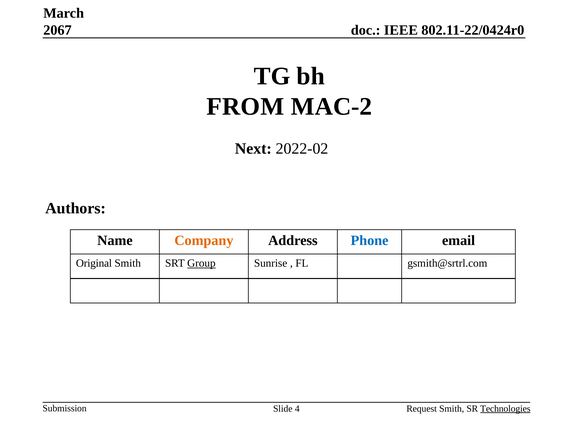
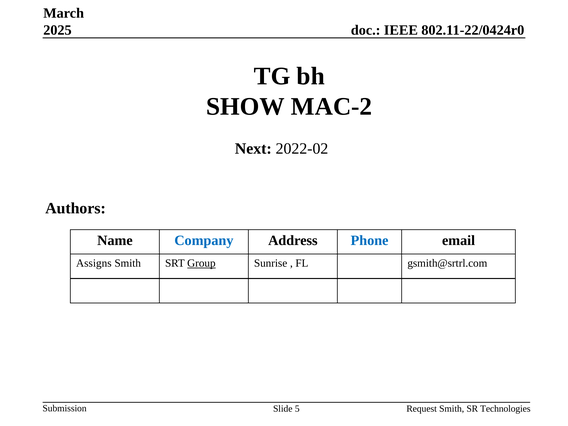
2067: 2067 -> 2025
FROM: FROM -> SHOW
Company colour: orange -> blue
Original: Original -> Assigns
4: 4 -> 5
Technologies underline: present -> none
